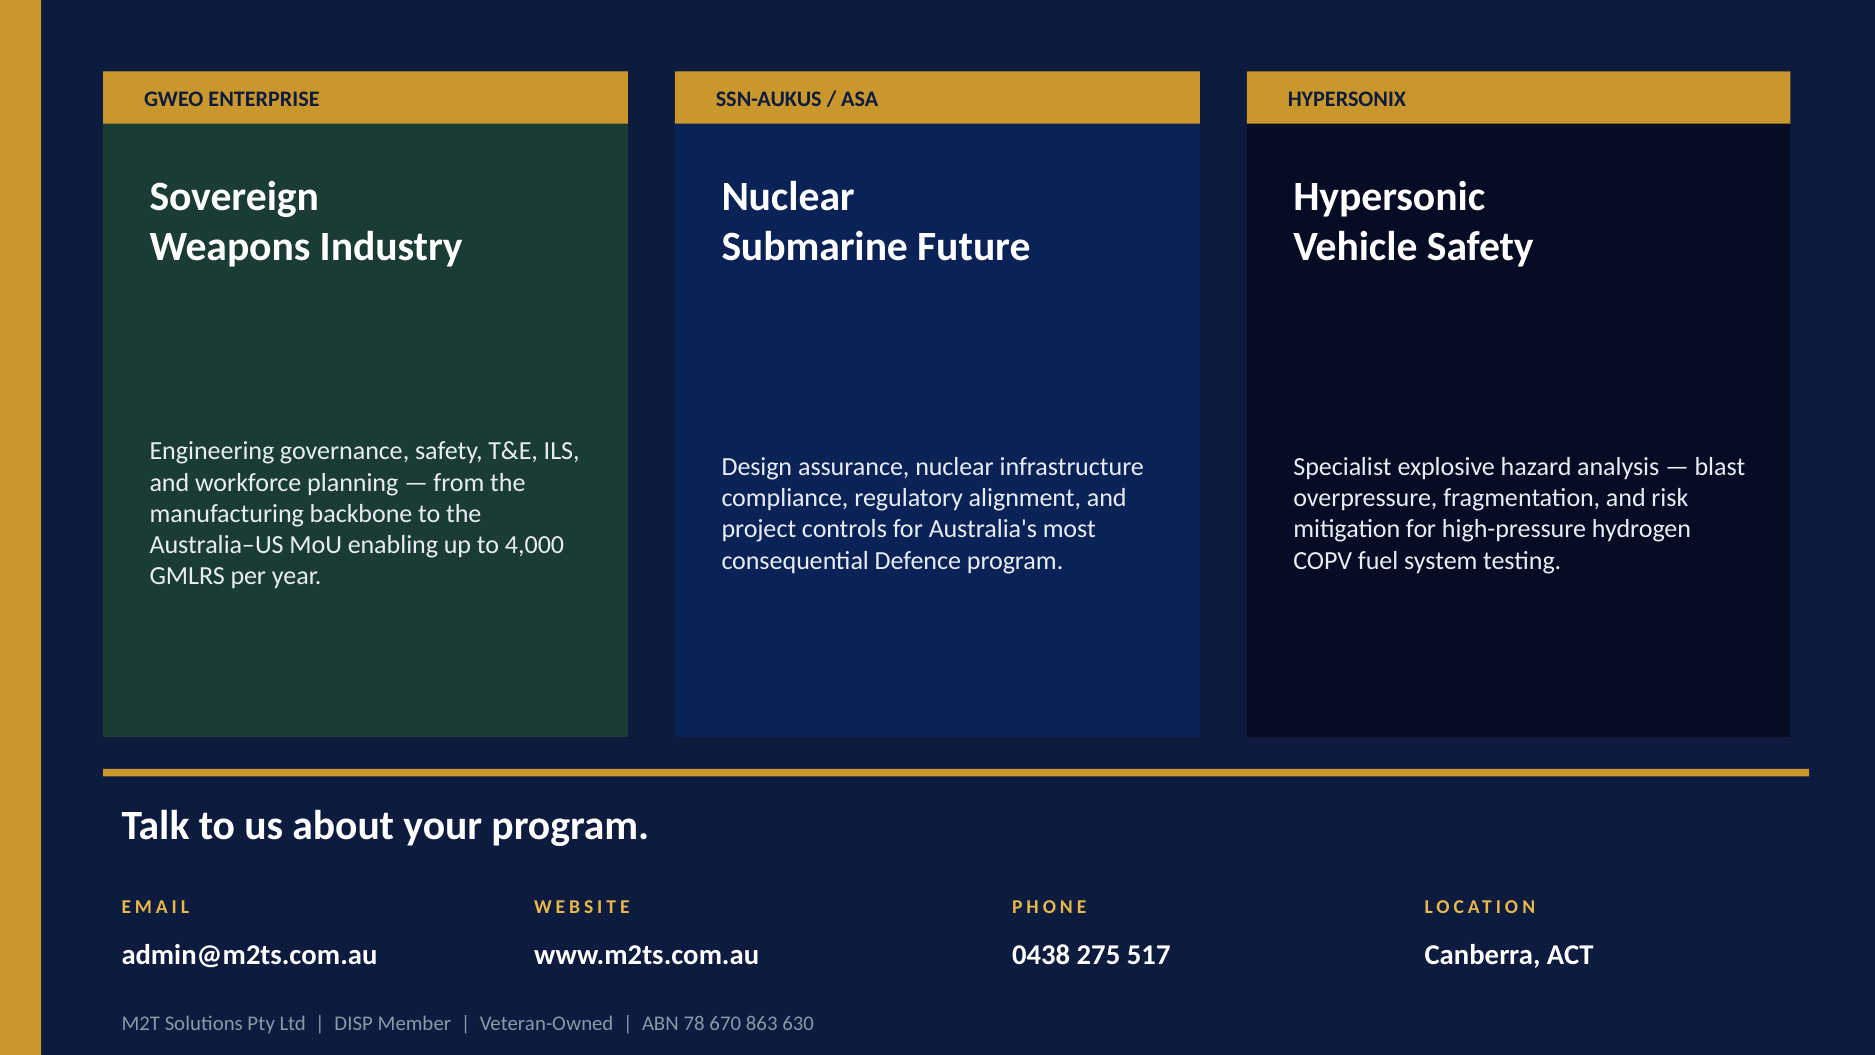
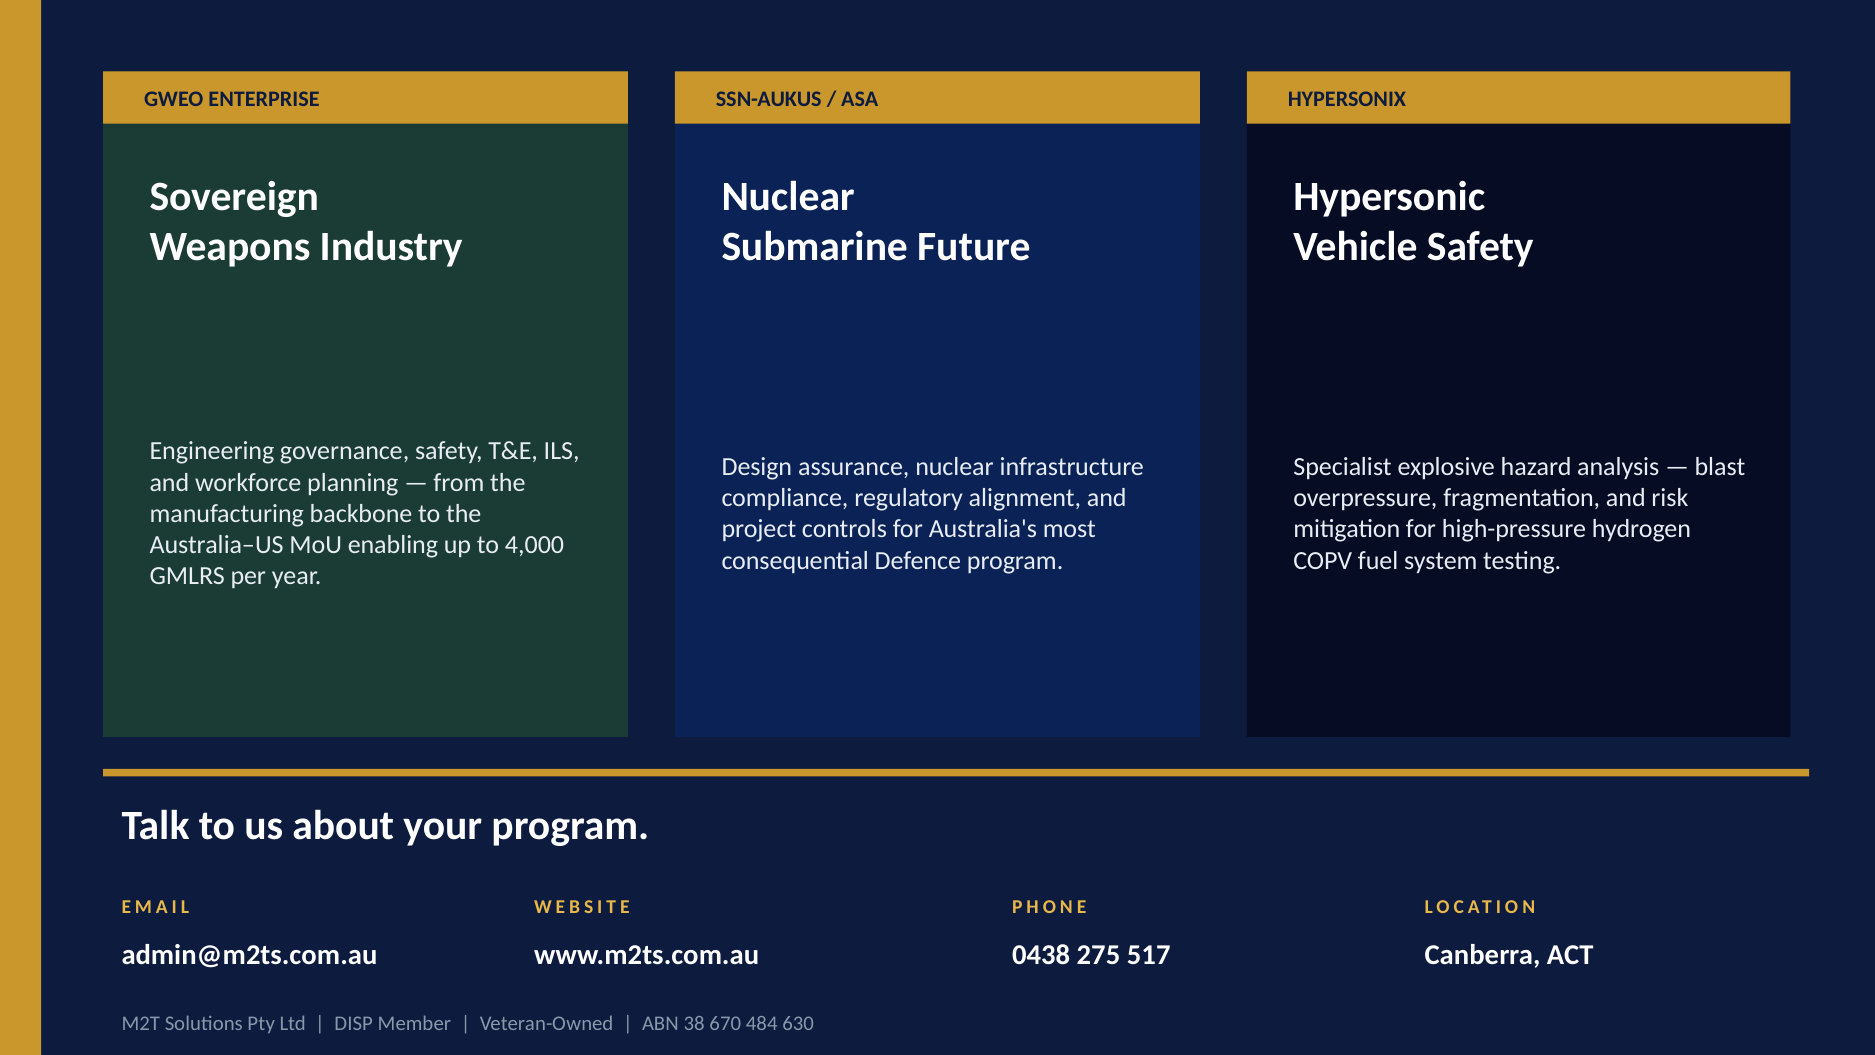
78: 78 -> 38
863: 863 -> 484
